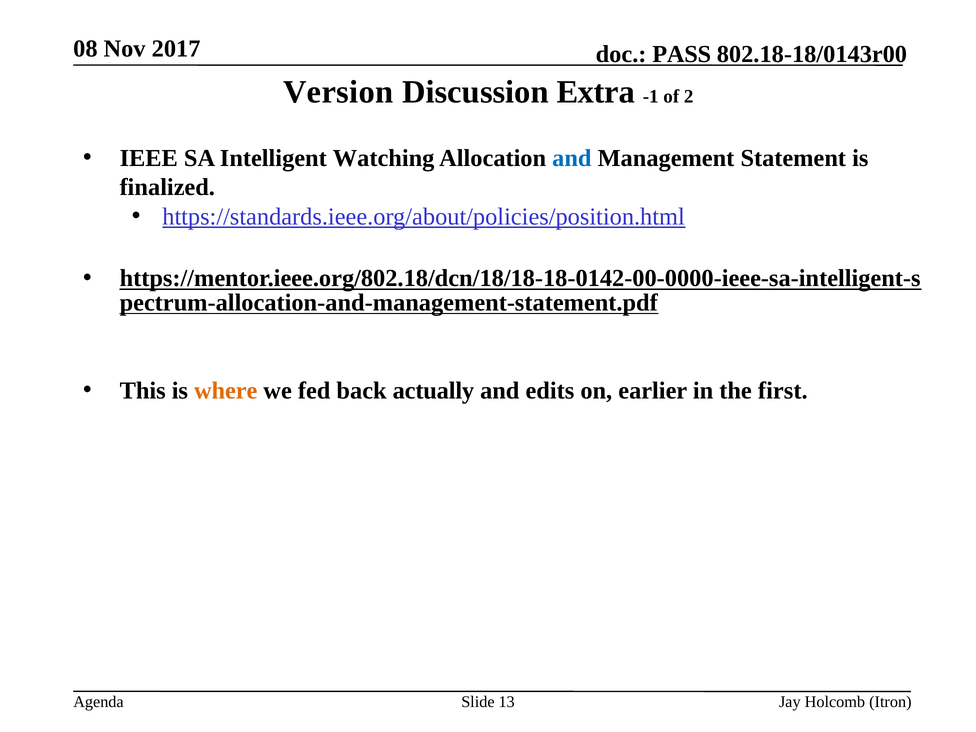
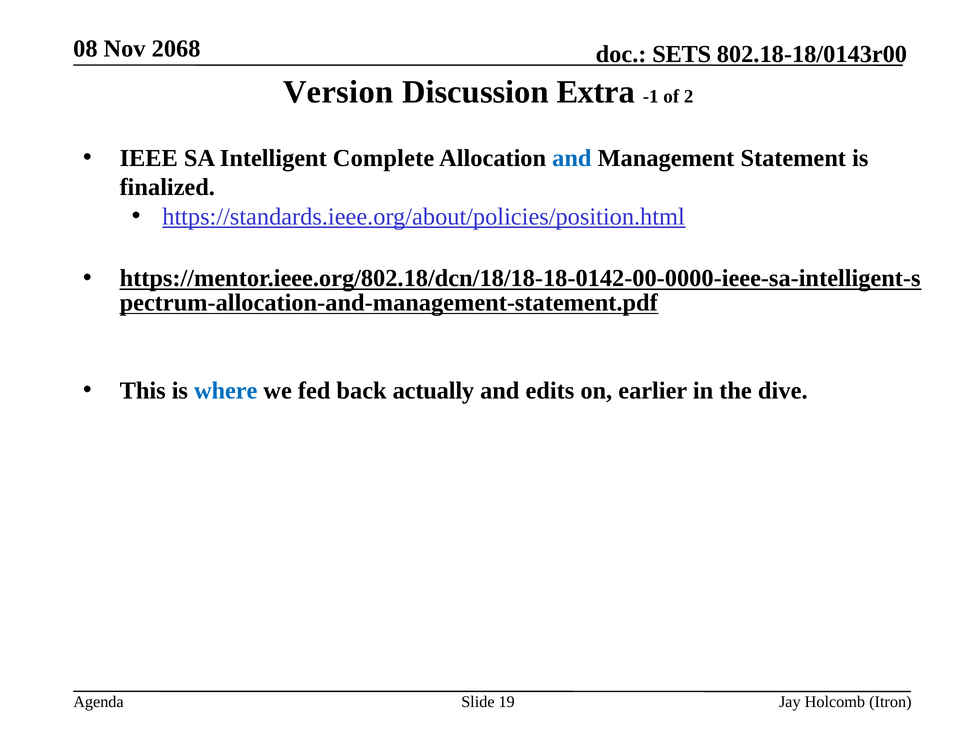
2017: 2017 -> 2068
PASS: PASS -> SETS
Watching: Watching -> Complete
where colour: orange -> blue
first: first -> dive
13: 13 -> 19
